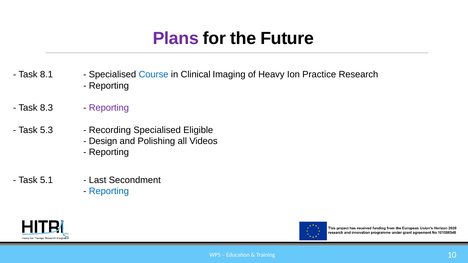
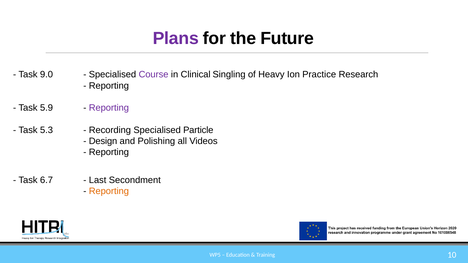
8.1: 8.1 -> 9.0
Course colour: blue -> purple
Imaging: Imaging -> Singling
8.3: 8.3 -> 5.9
Eligible: Eligible -> Particle
5.1: 5.1 -> 6.7
Reporting at (109, 191) colour: blue -> orange
